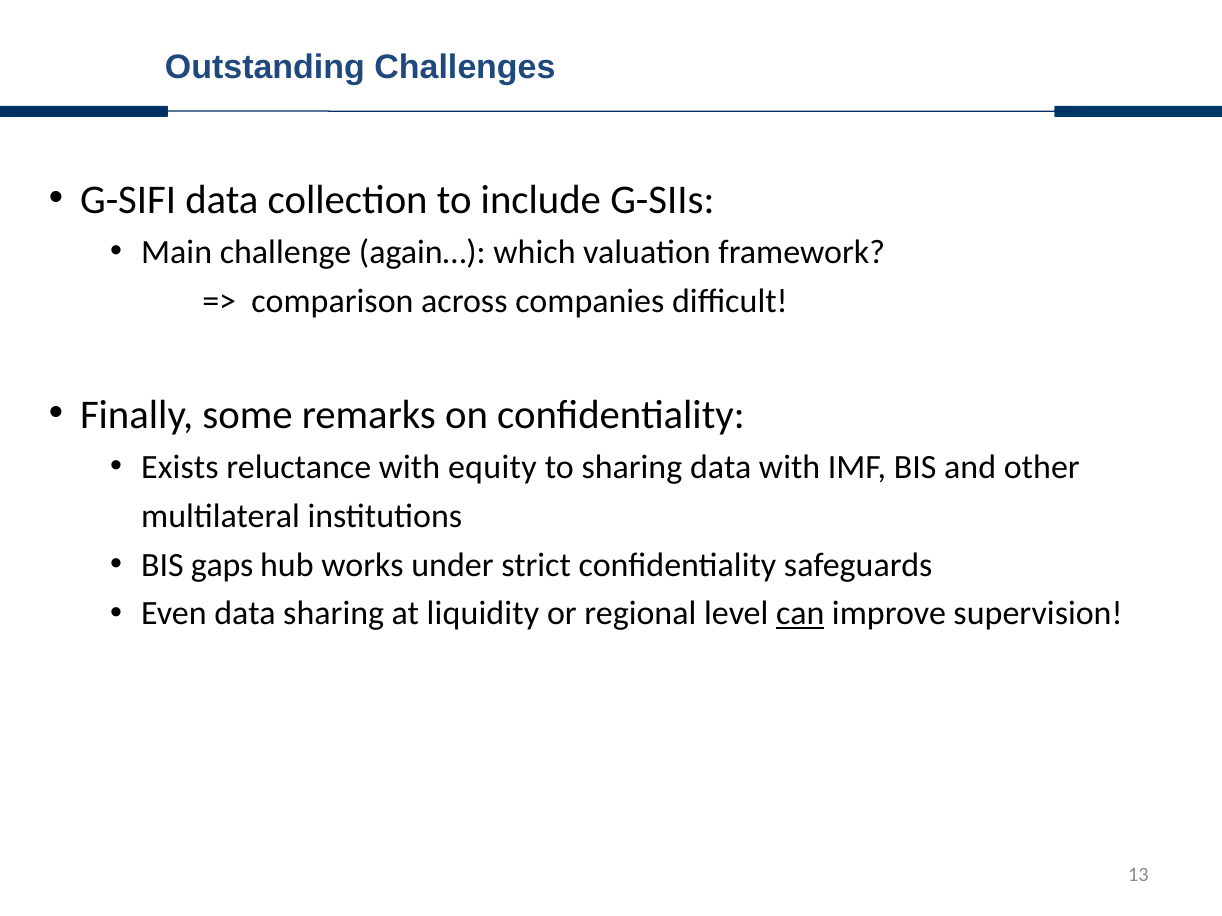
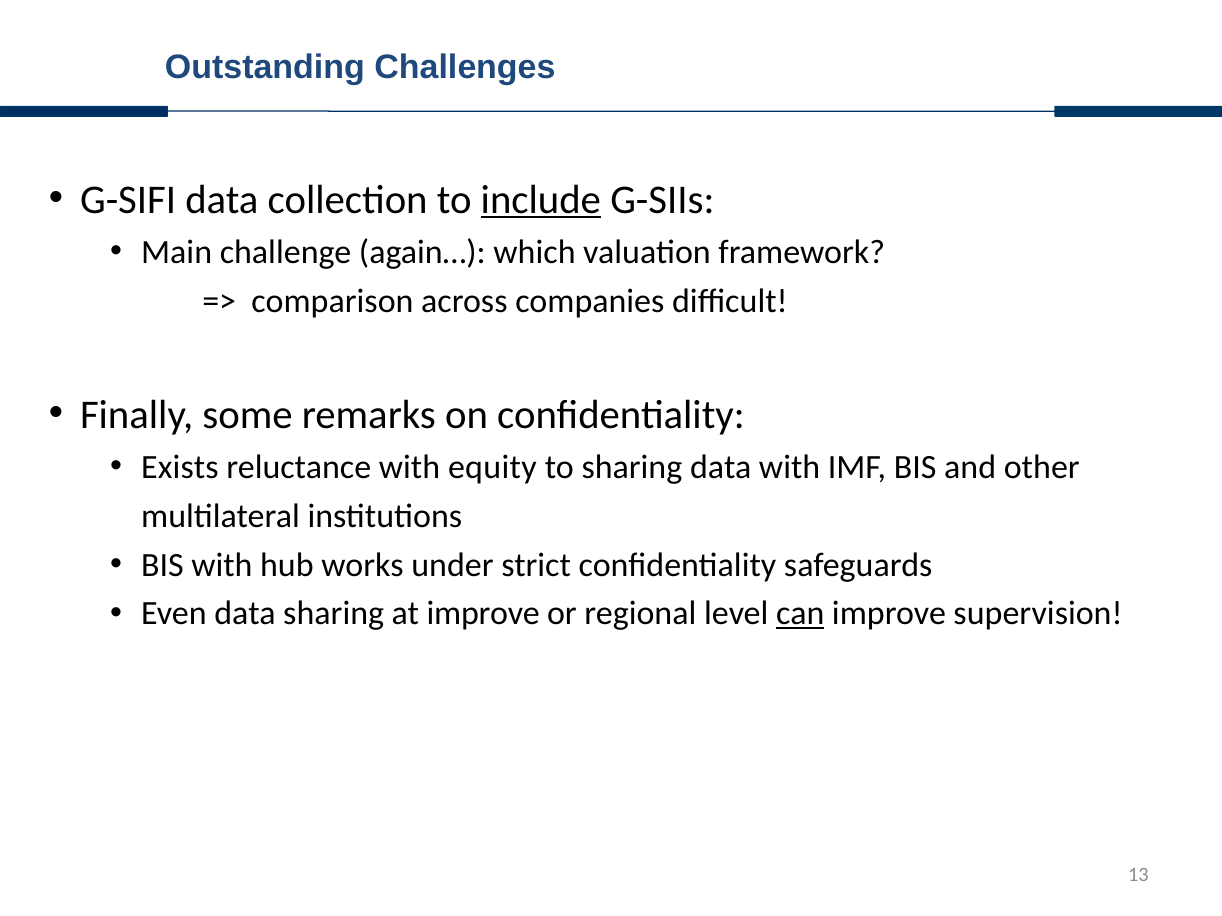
include underline: none -> present
BIS gaps: gaps -> with
at liquidity: liquidity -> improve
